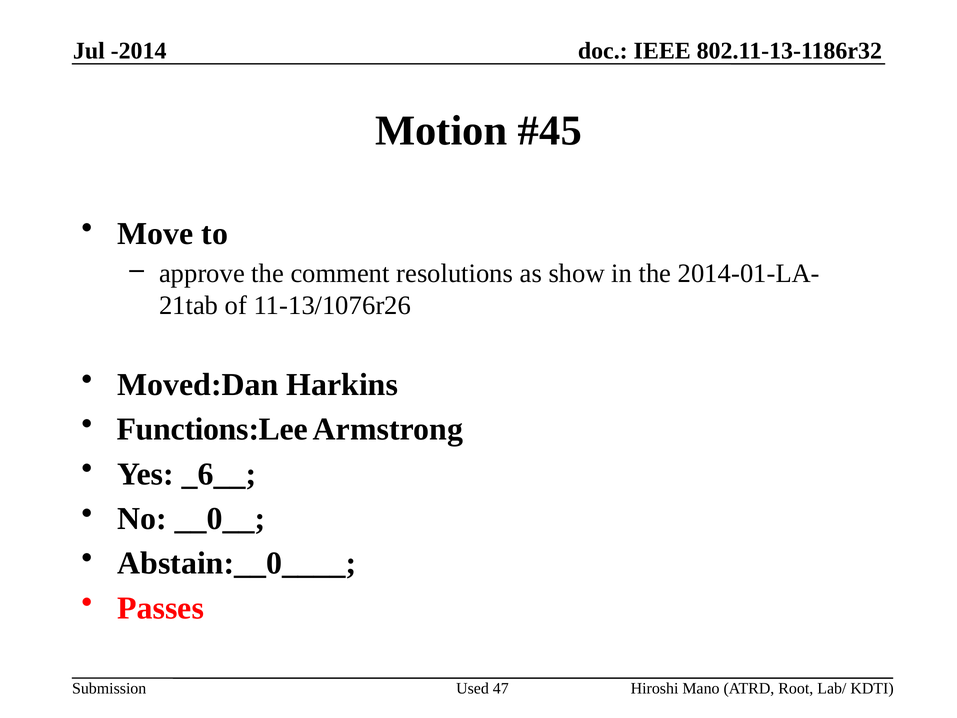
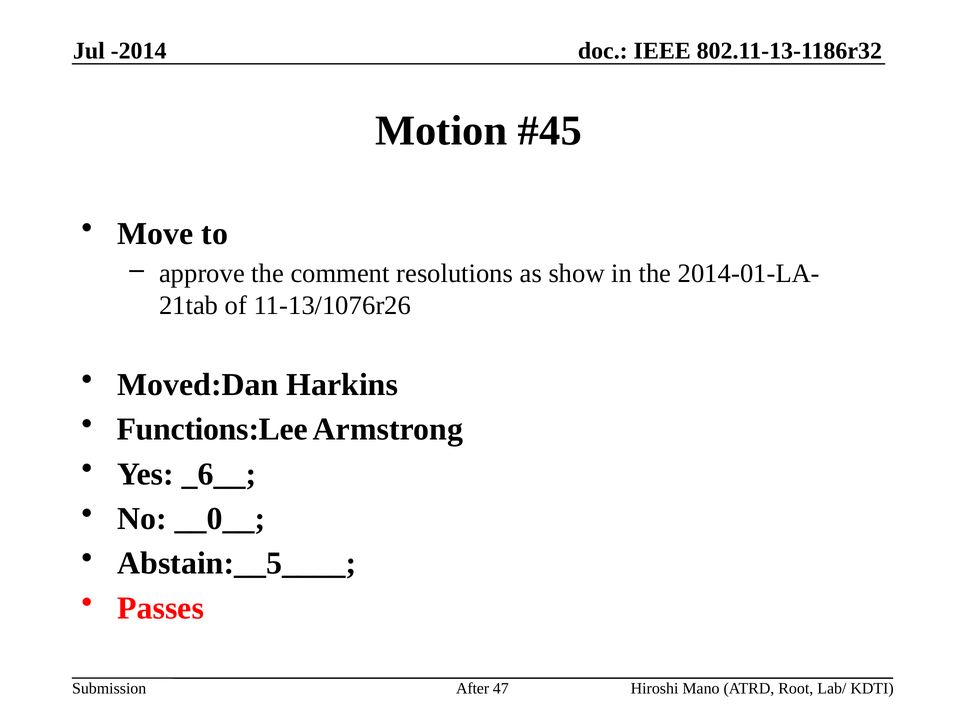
Abstain:__0____: Abstain:__0____ -> Abstain:__5____
Used: Used -> After
